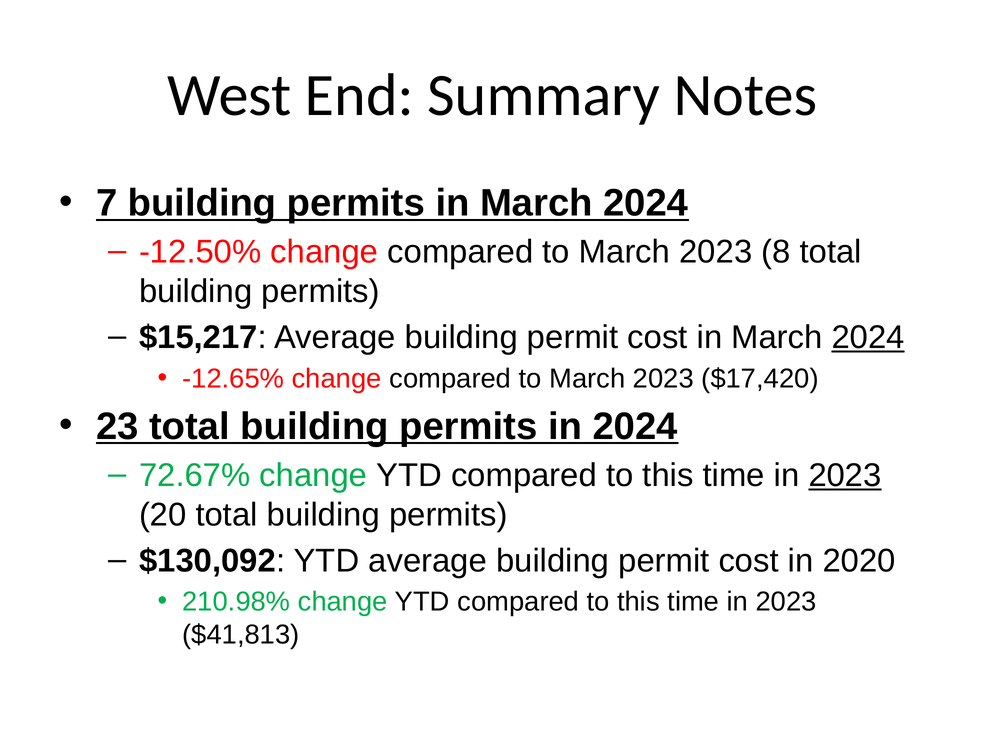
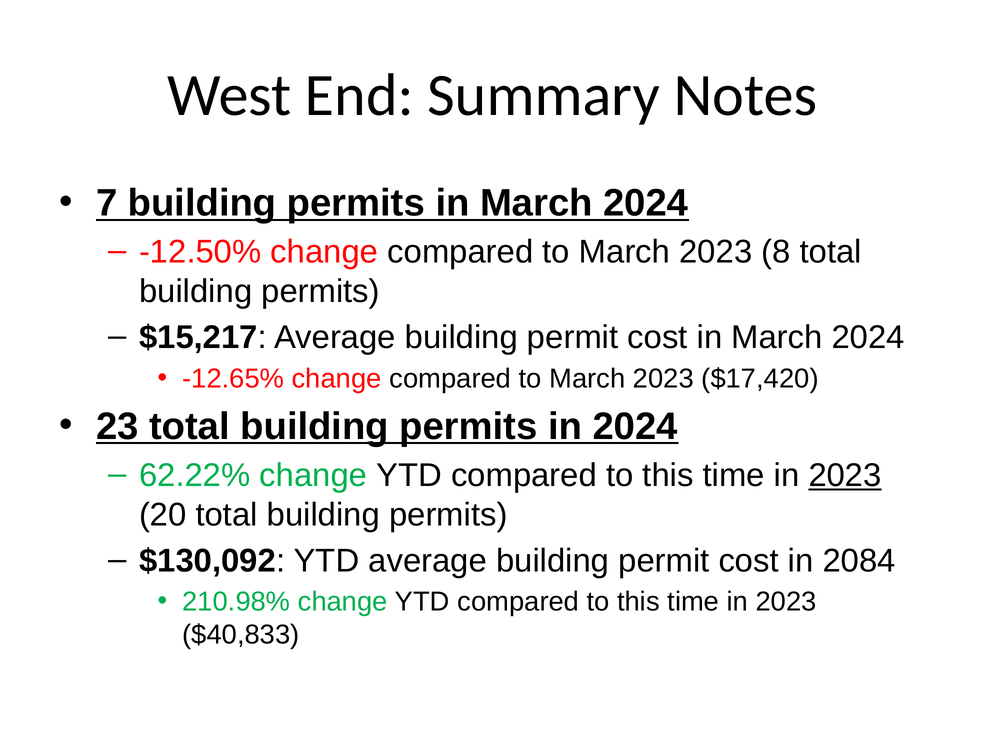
2024 at (868, 337) underline: present -> none
72.67%: 72.67% -> 62.22%
2020: 2020 -> 2084
$41,813: $41,813 -> $40,833
